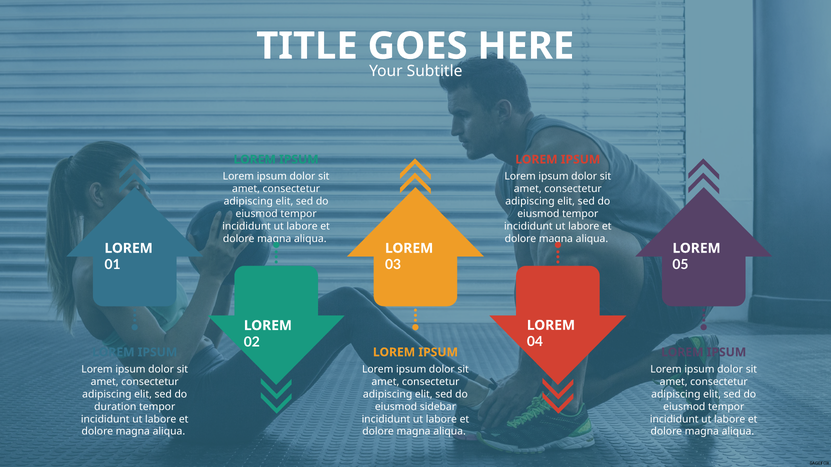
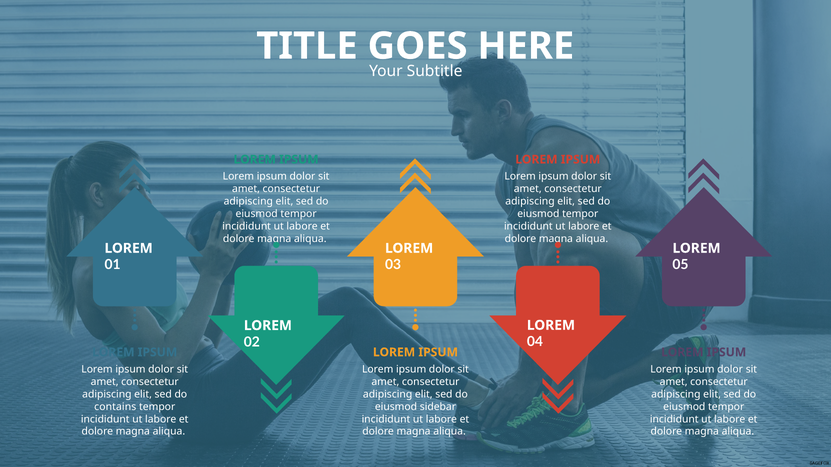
duration: duration -> contains
